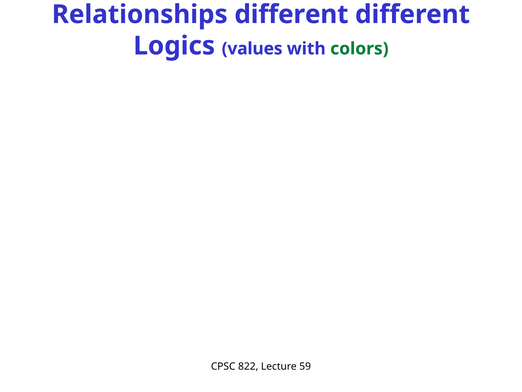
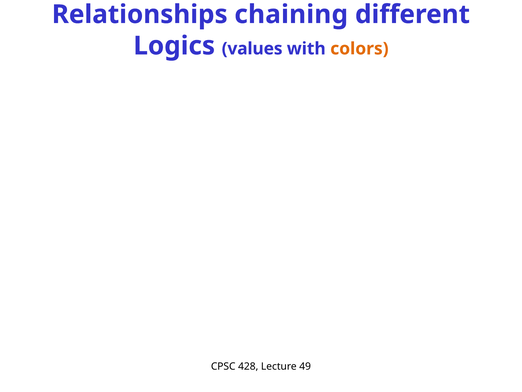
Relationships different: different -> chaining
colors colour: green -> orange
822: 822 -> 428
59: 59 -> 49
